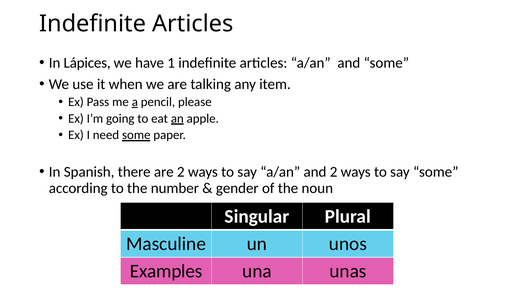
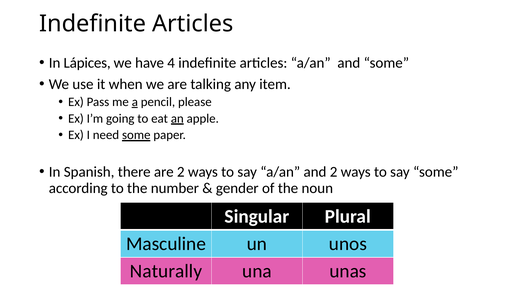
1: 1 -> 4
Examples: Examples -> Naturally
